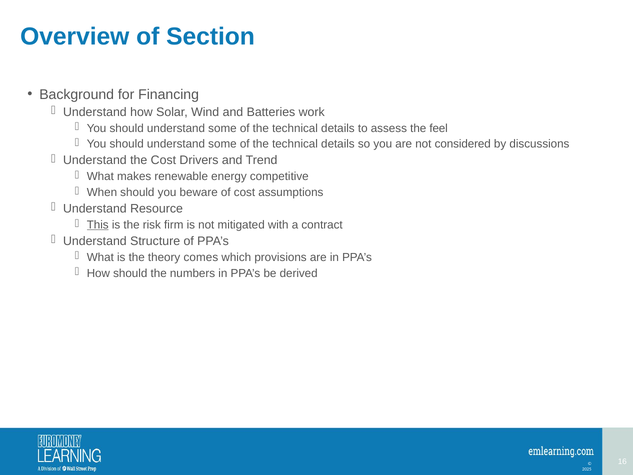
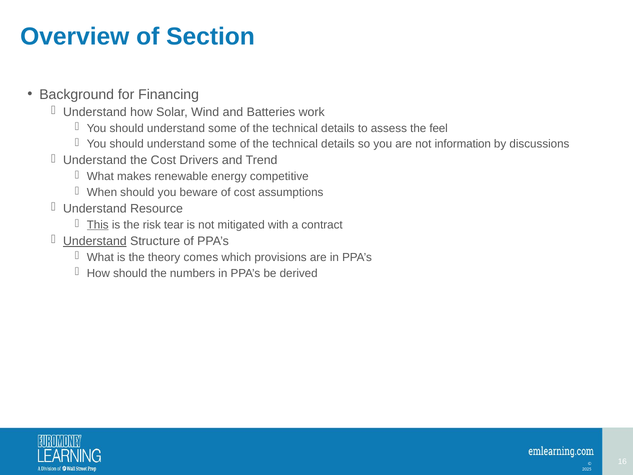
considered: considered -> information
firm: firm -> tear
Understand at (95, 241) underline: none -> present
